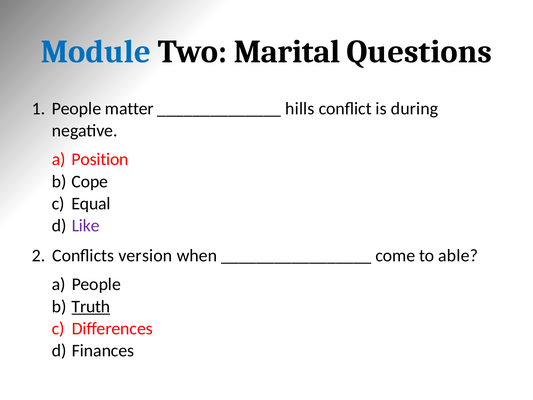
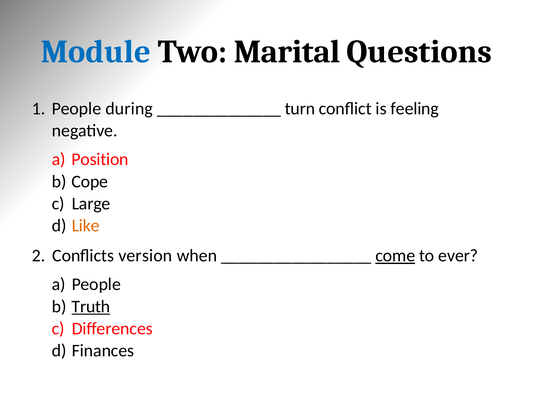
matter: matter -> during
hills: hills -> turn
during: during -> feeling
Equal: Equal -> Large
Like colour: purple -> orange
come underline: none -> present
able: able -> ever
